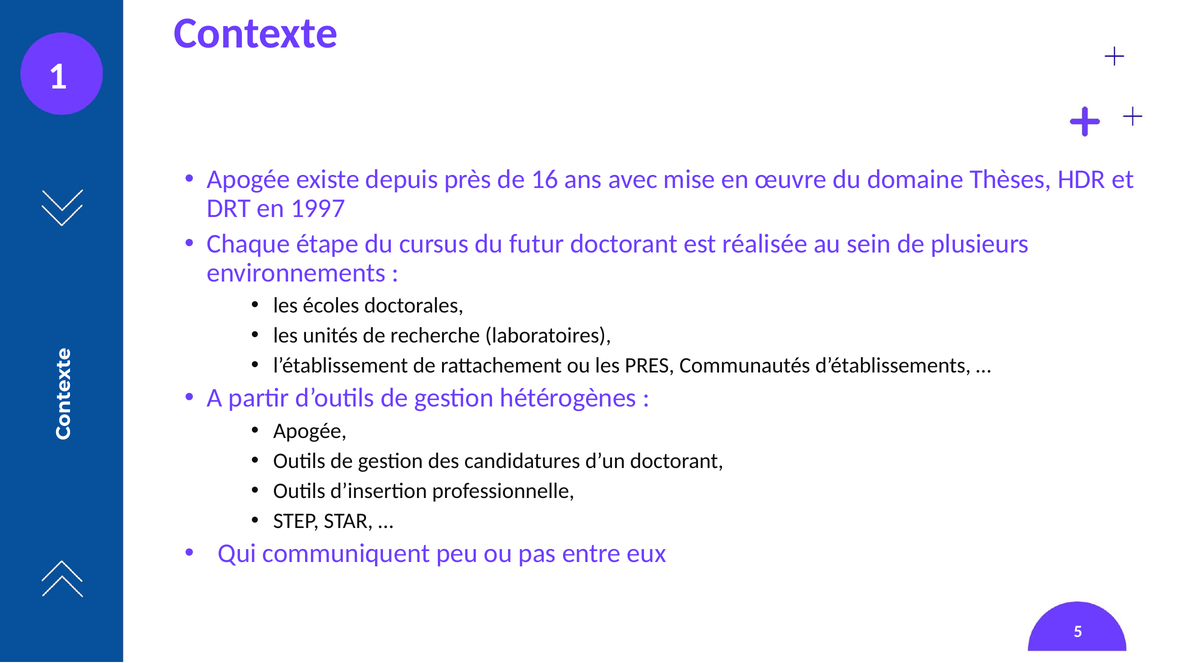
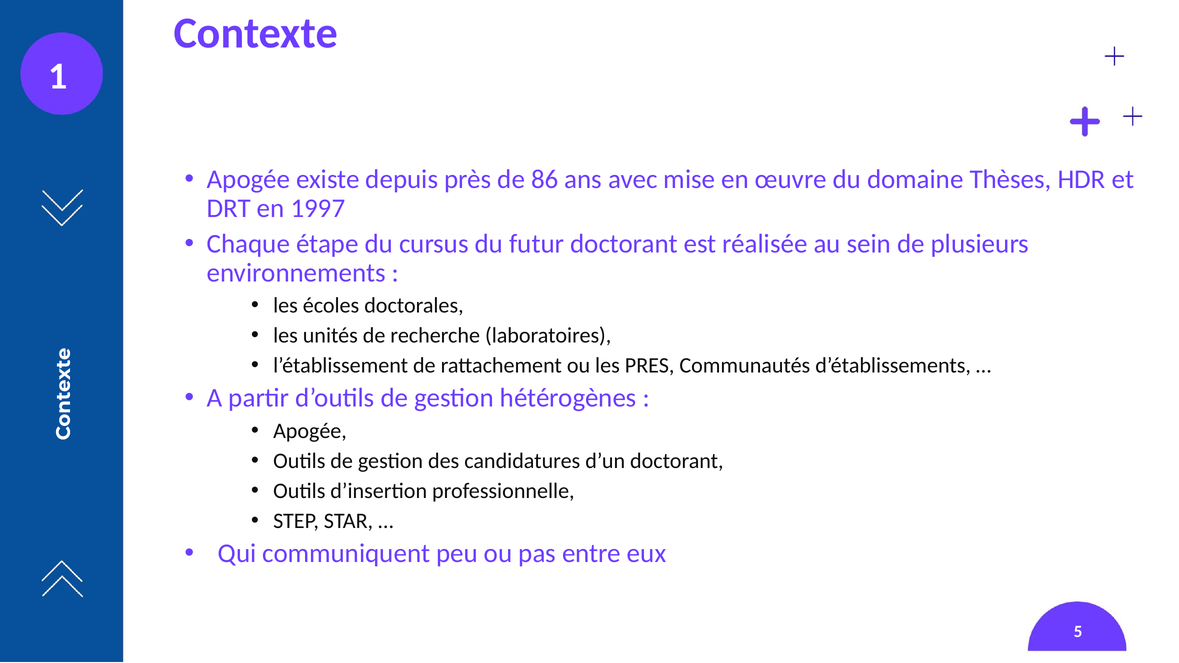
16: 16 -> 86
